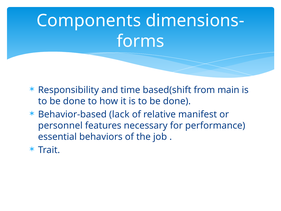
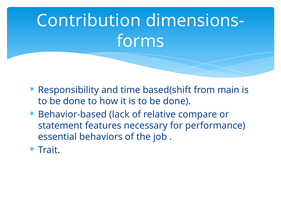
Components: Components -> Contribution
manifest: manifest -> compare
personnel: personnel -> statement
